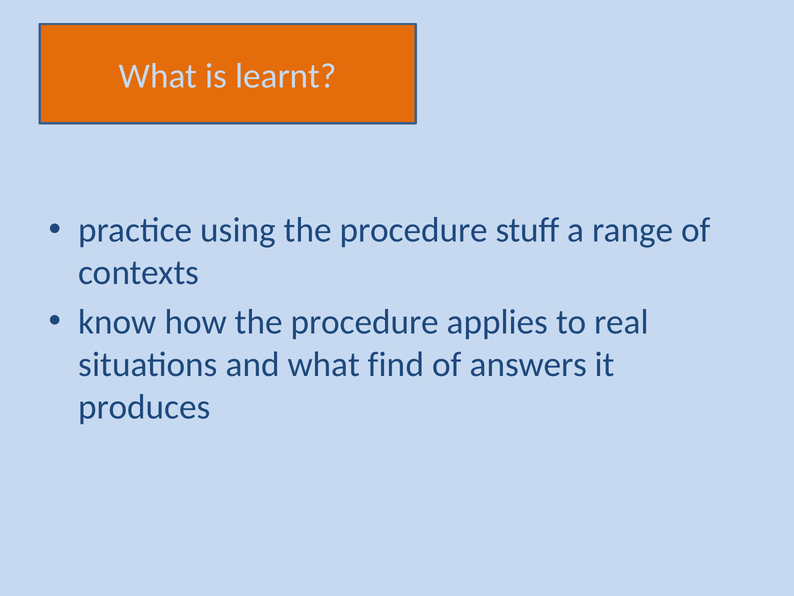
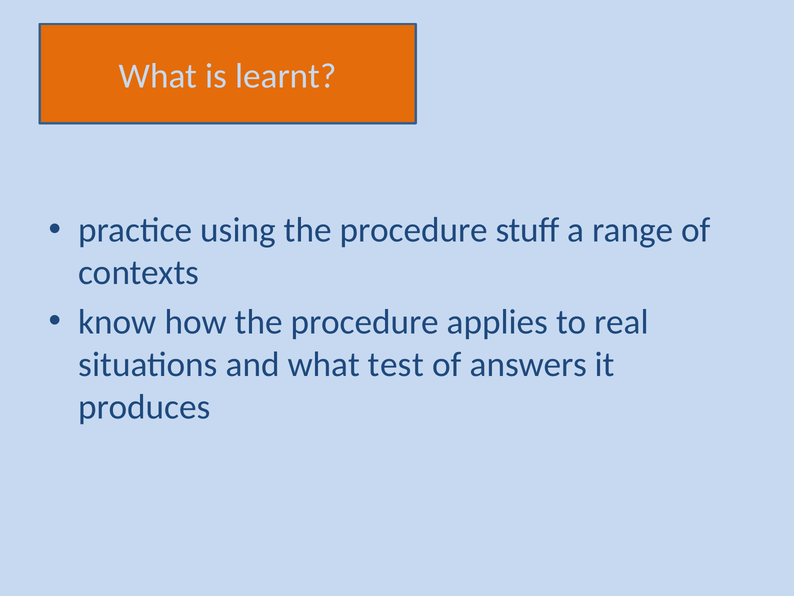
find: find -> test
